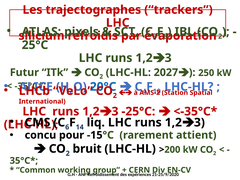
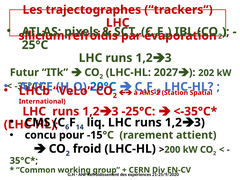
250: 250 -> 202
bruit: bruit -> froid
